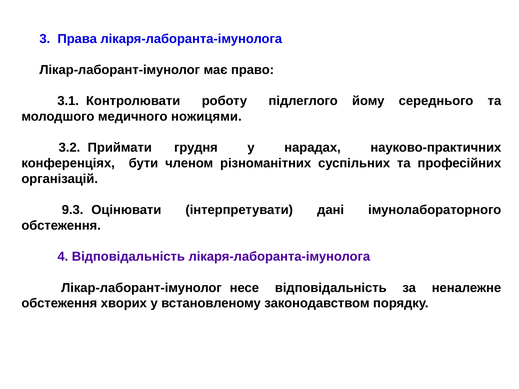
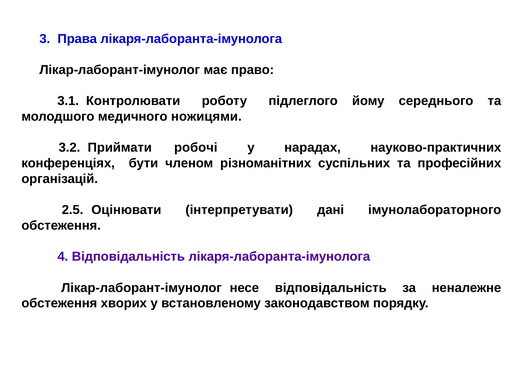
грудня: грудня -> робочі
9.3: 9.3 -> 2.5
